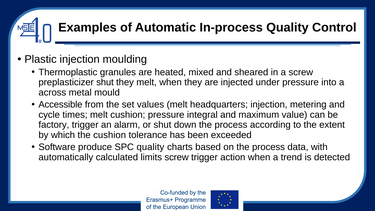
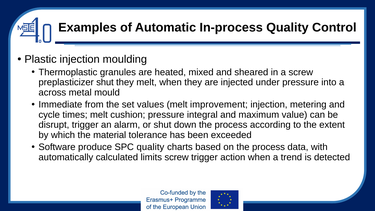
Accessible: Accessible -> Immediate
headquarters: headquarters -> improvement
factory: factory -> disrupt
the cushion: cushion -> material
